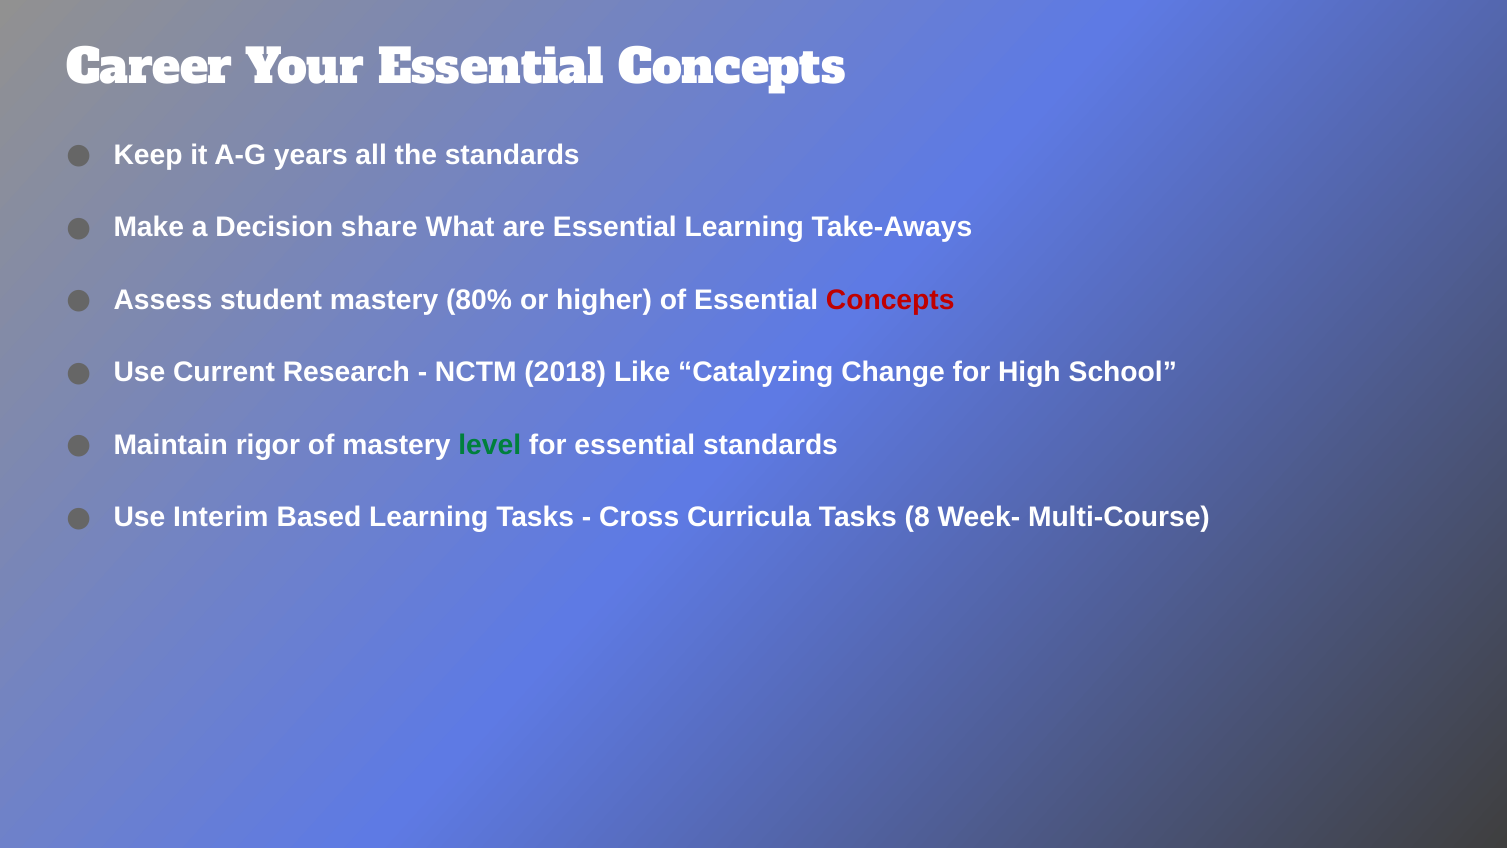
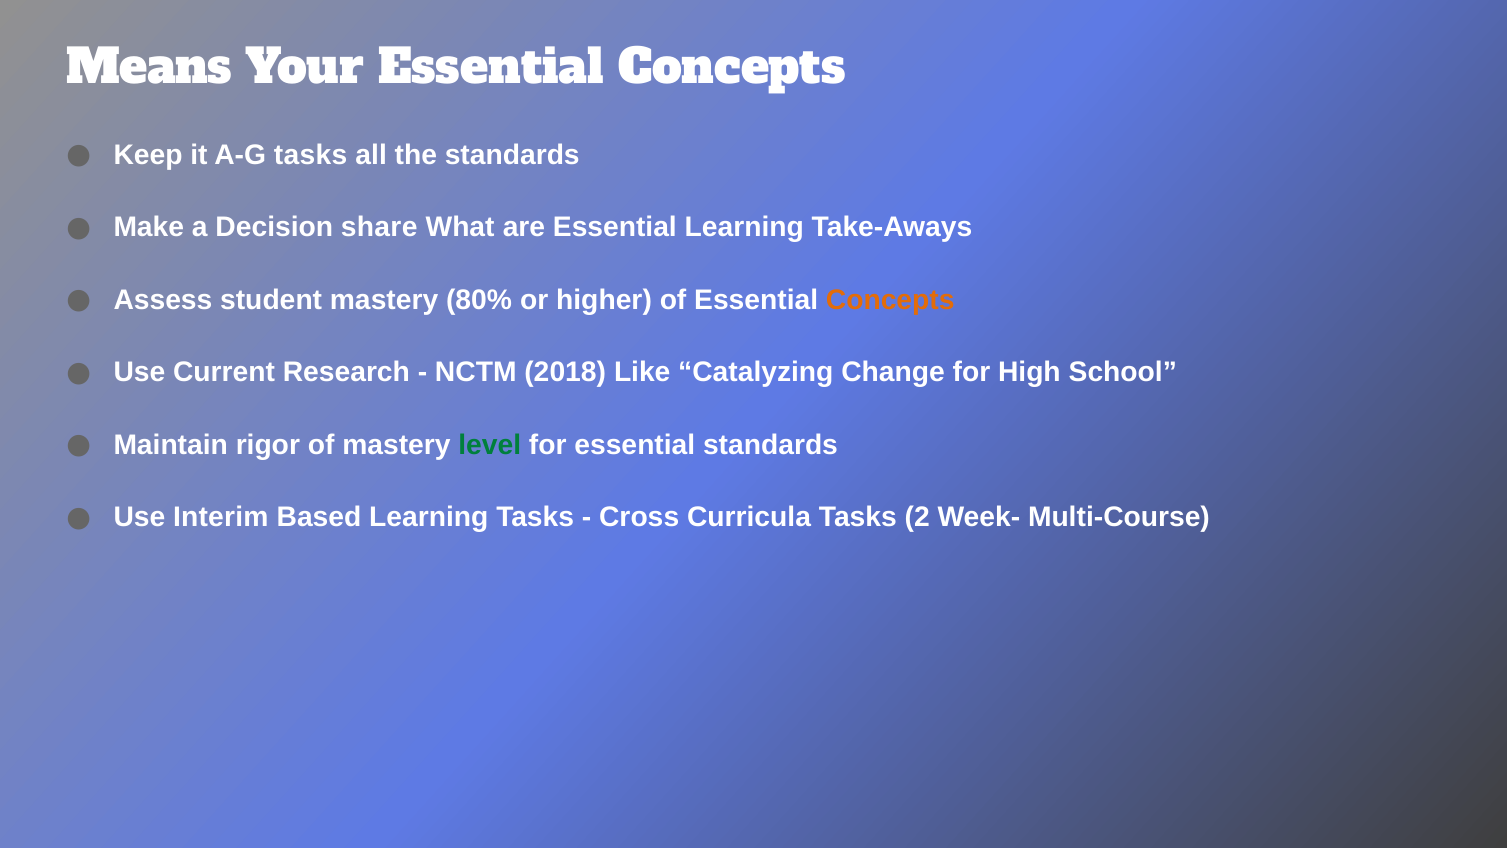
Career: Career -> Means
A-G years: years -> tasks
Concepts at (890, 300) colour: red -> orange
8: 8 -> 2
